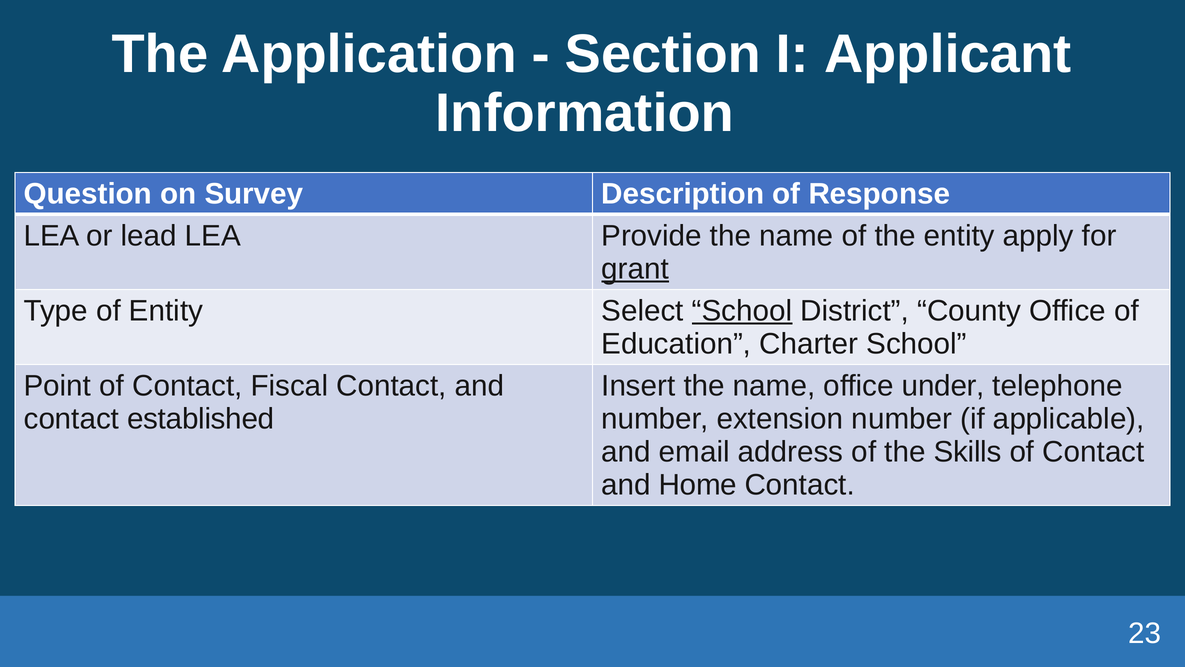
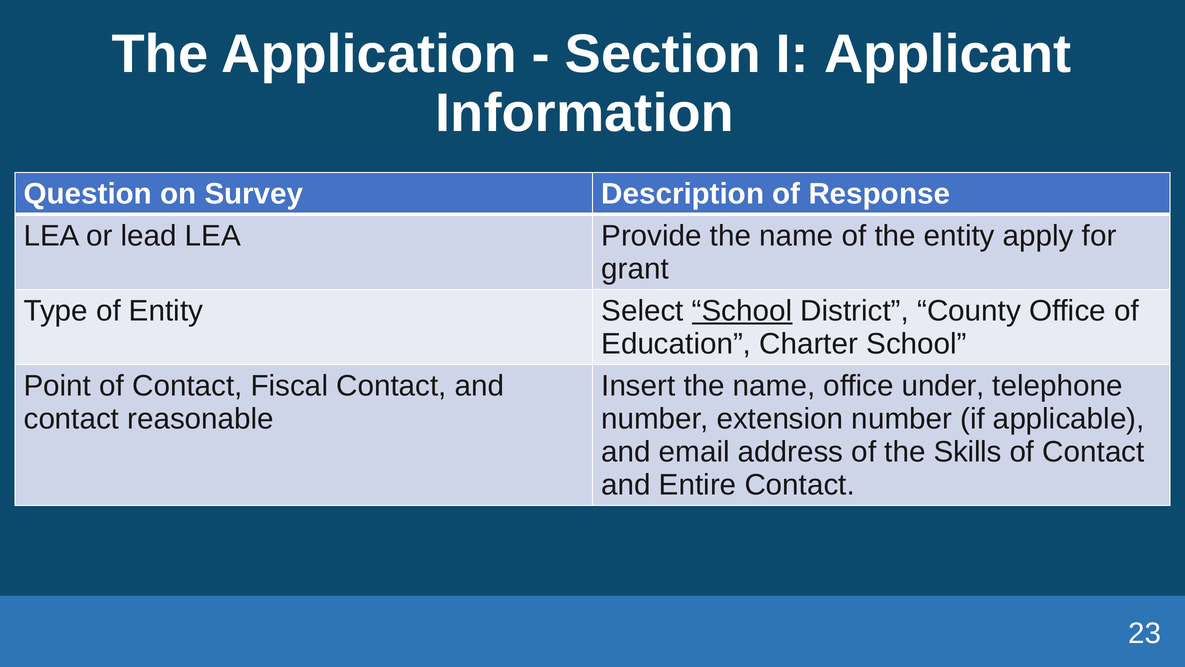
grant underline: present -> none
established: established -> reasonable
Home: Home -> Entire
